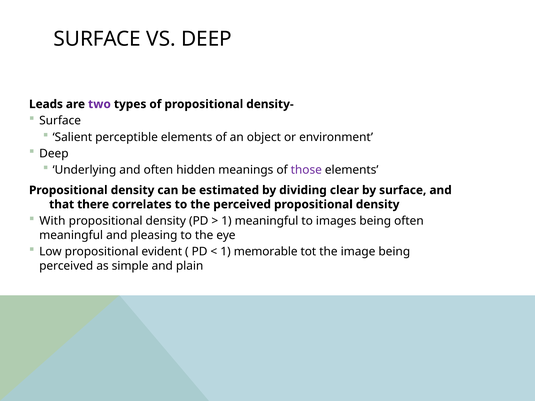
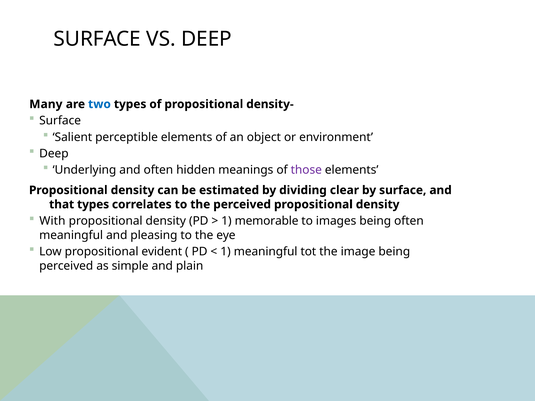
Leads: Leads -> Many
two colour: purple -> blue
that there: there -> types
1 meaningful: meaningful -> memorable
1 memorable: memorable -> meaningful
